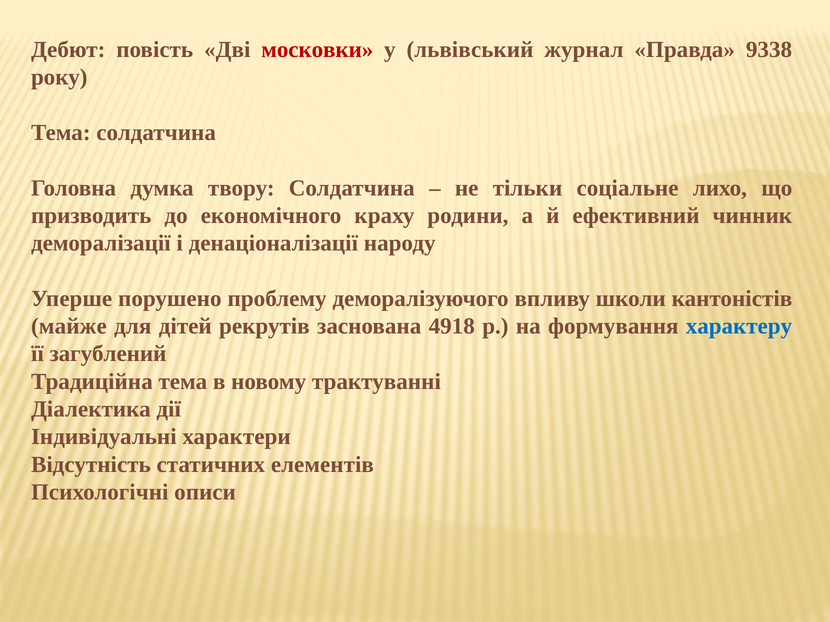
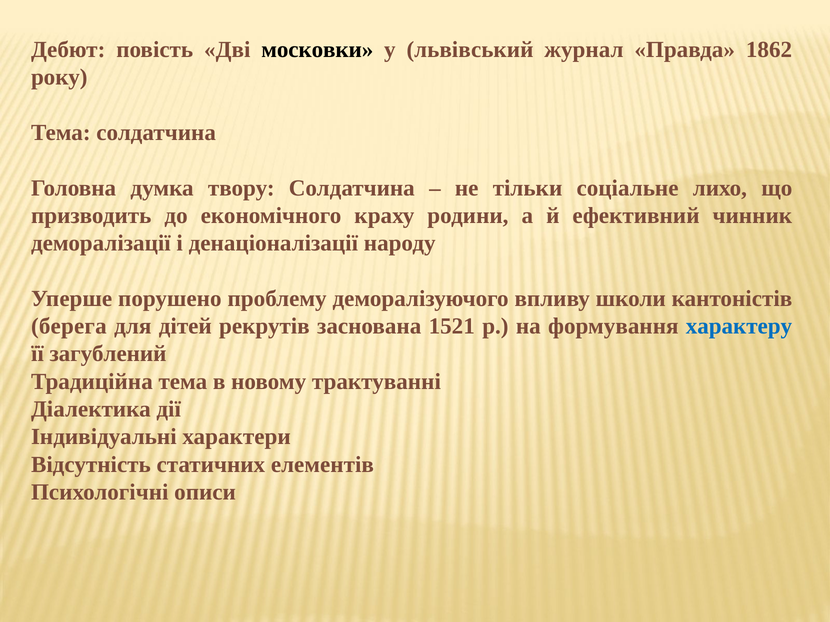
московки colour: red -> black
9338: 9338 -> 1862
майже: майже -> берега
4918: 4918 -> 1521
